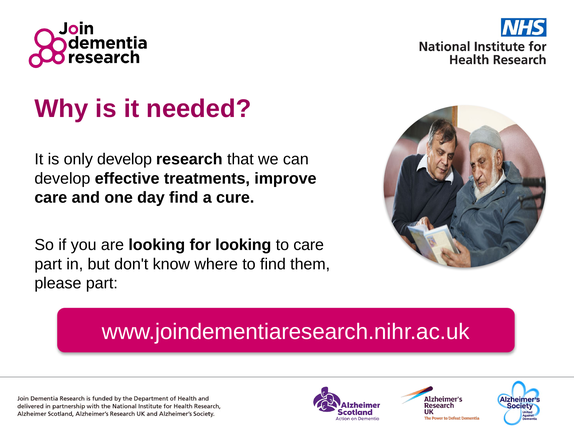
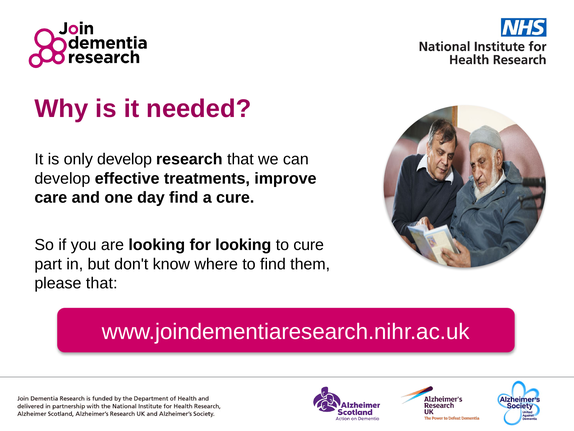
to care: care -> cure
please part: part -> that
